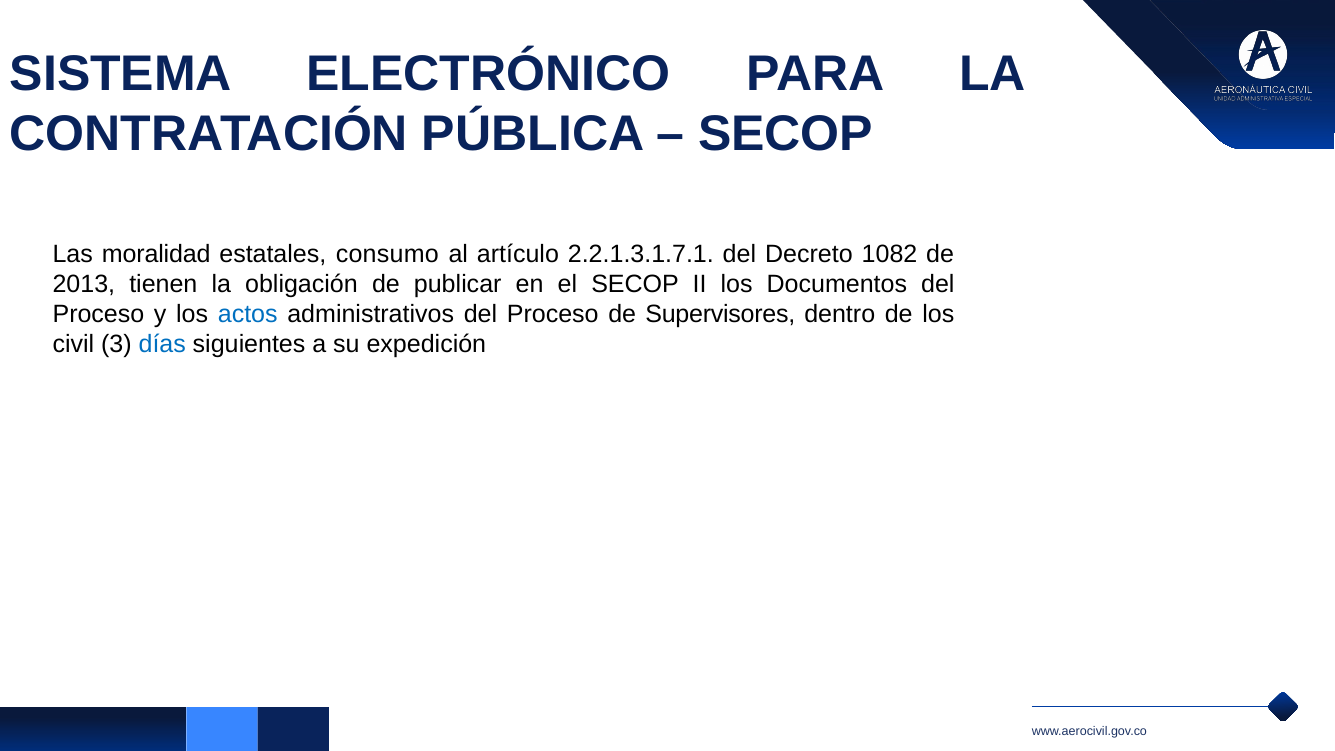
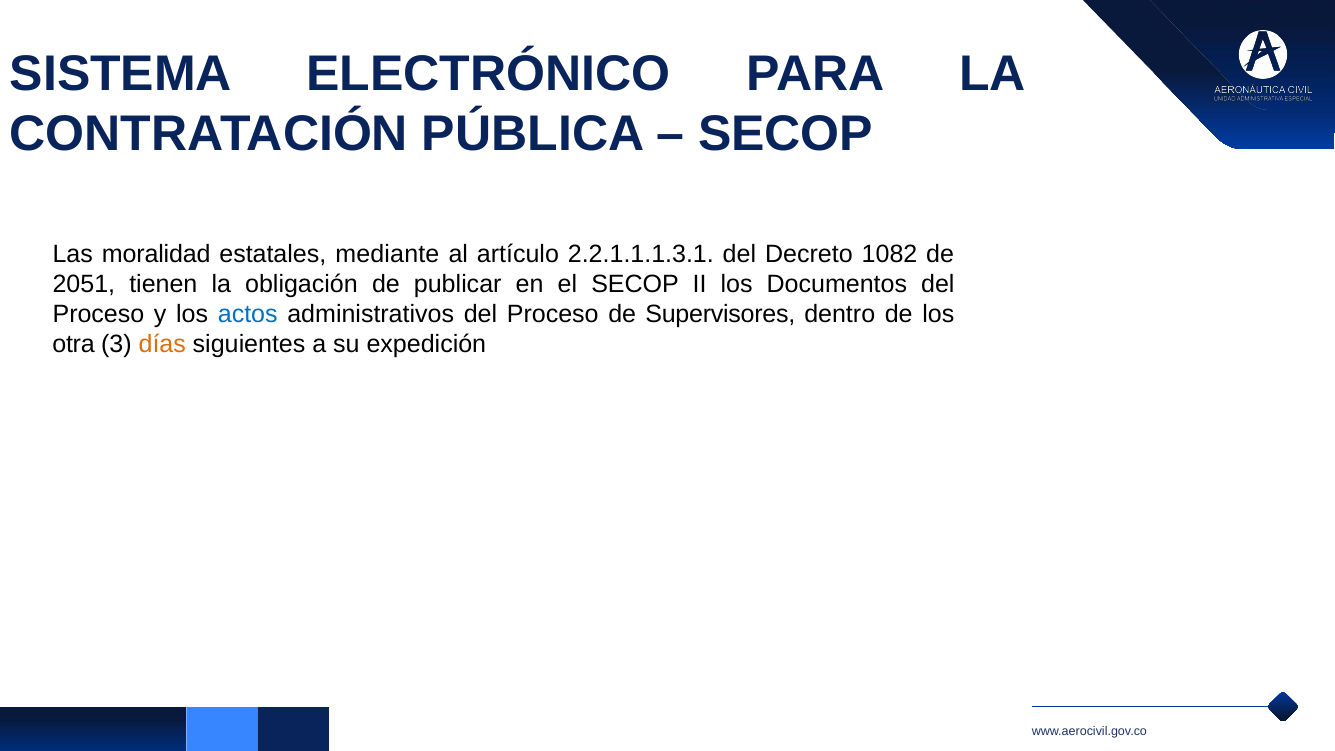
consumo: consumo -> mediante
2.2.1.3.1.7.1: 2.2.1.3.1.7.1 -> 2.2.1.1.1.3.1
2013: 2013 -> 2051
civil: civil -> otra
días colour: blue -> orange
